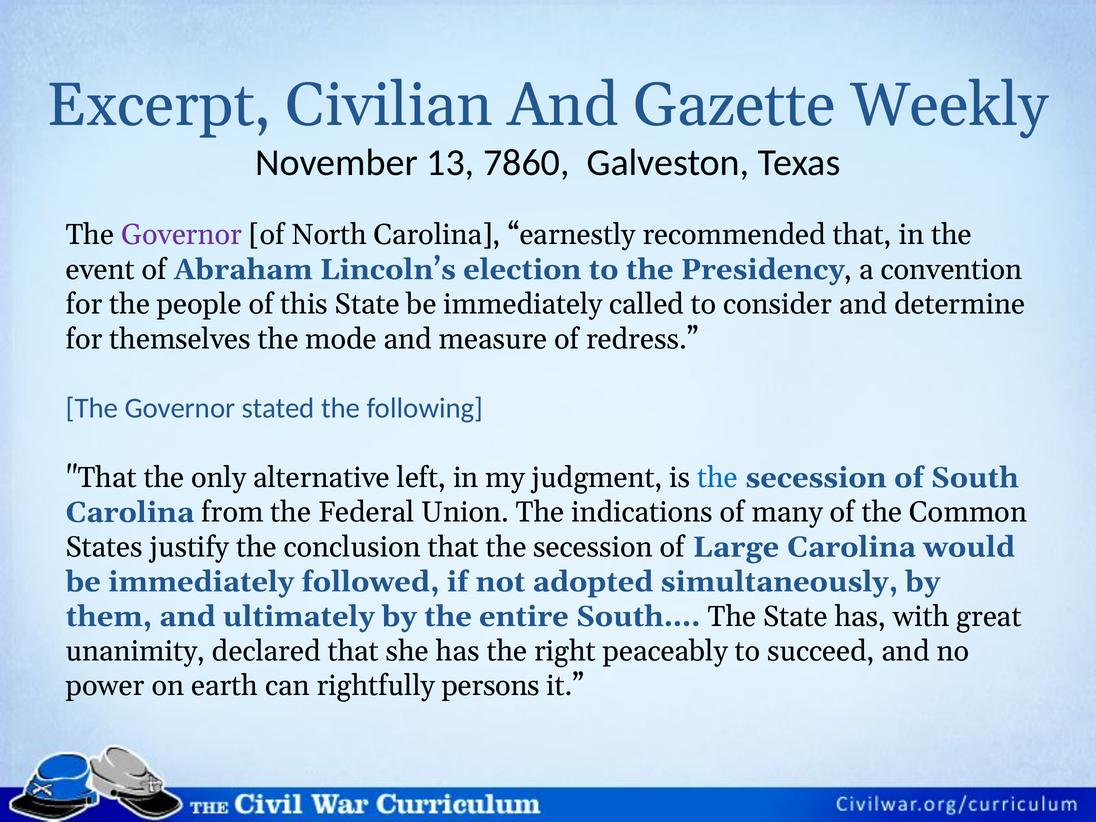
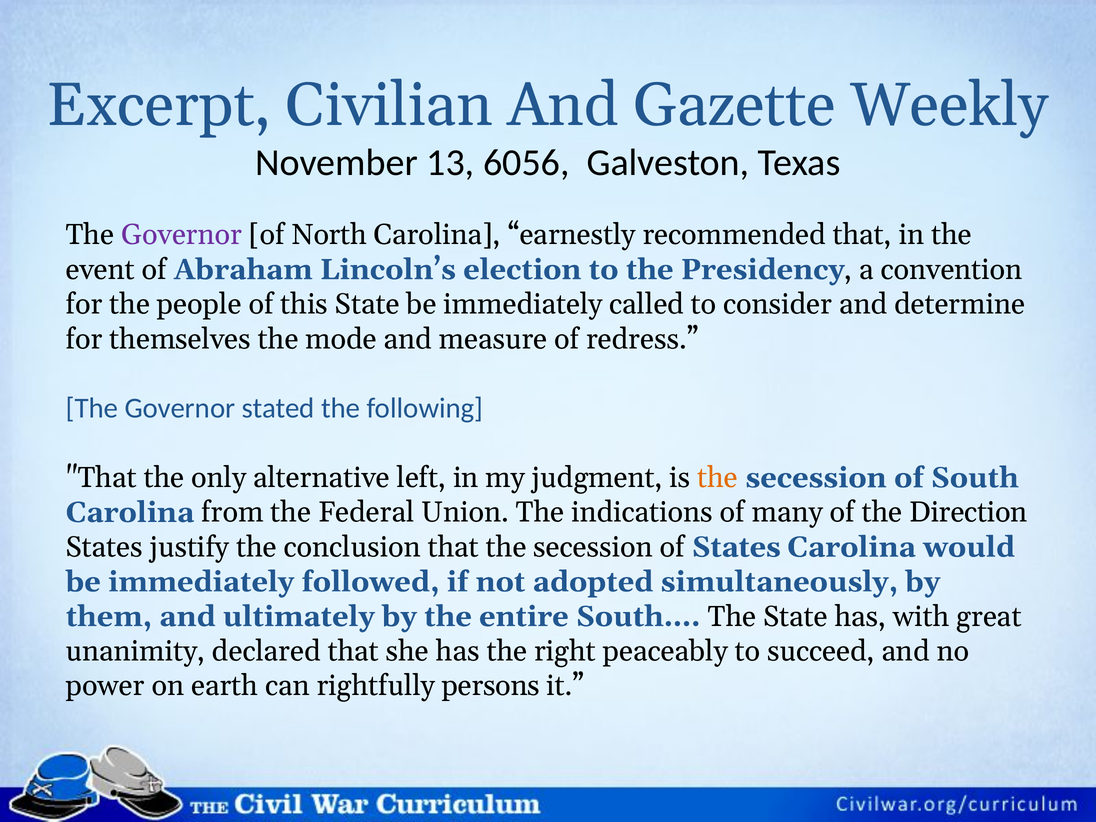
7860: 7860 -> 6056
the at (717, 478) colour: blue -> orange
Common: Common -> Direction
of Large: Large -> States
